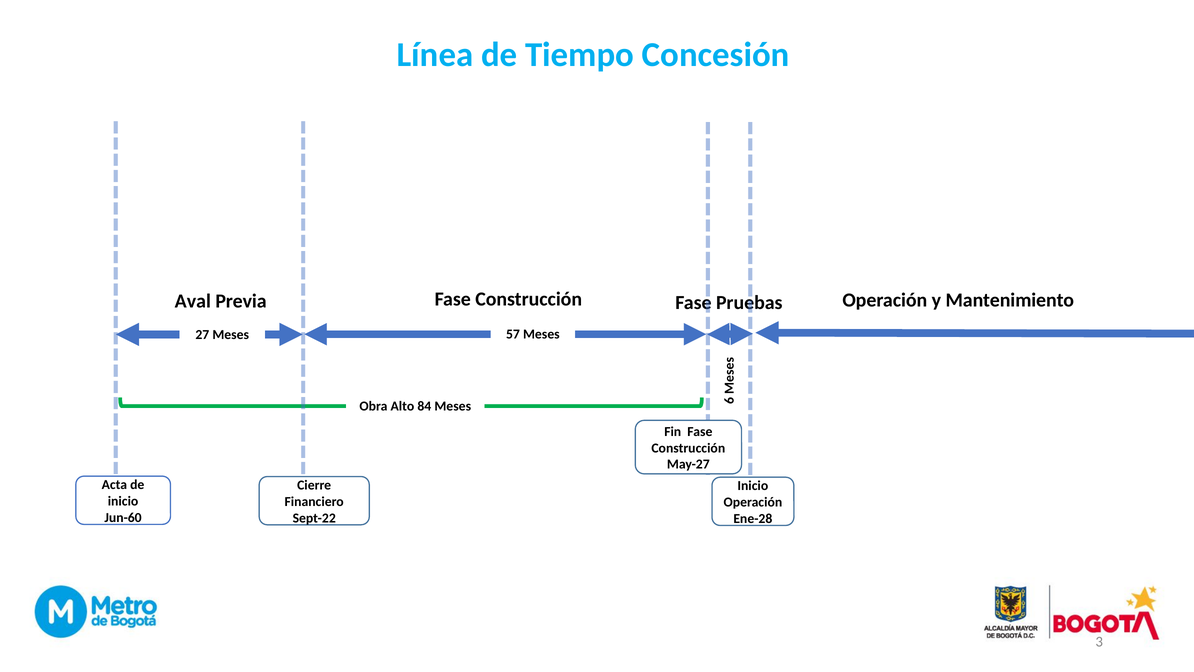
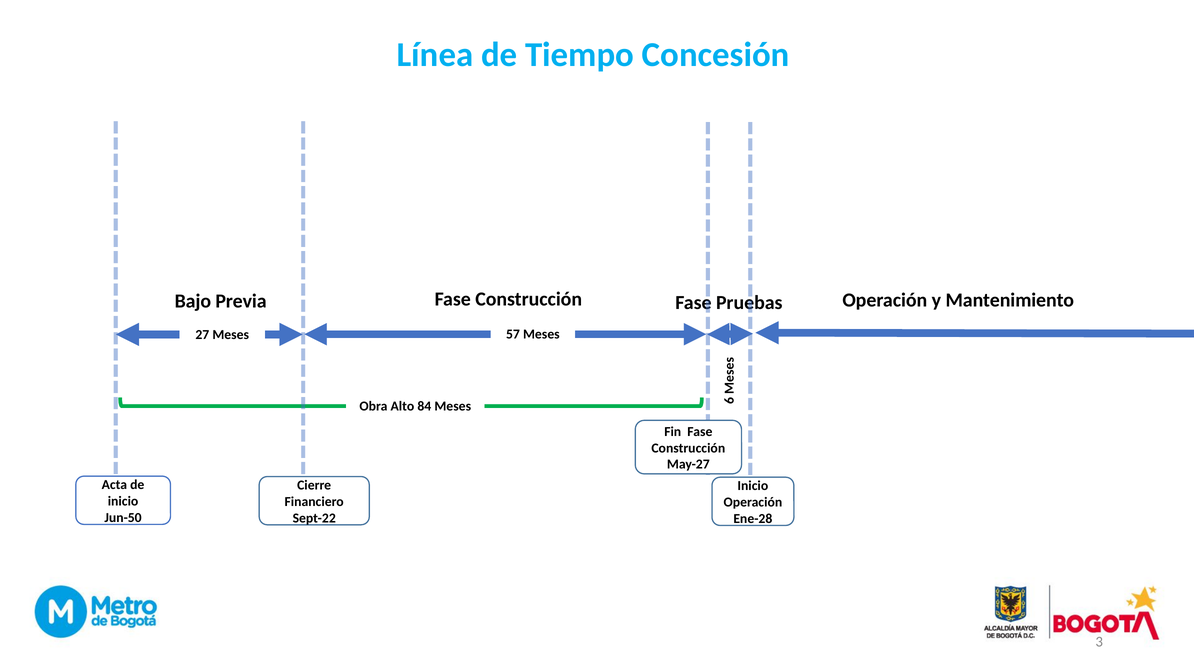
Aval: Aval -> Bajo
Jun-60: Jun-60 -> Jun-50
